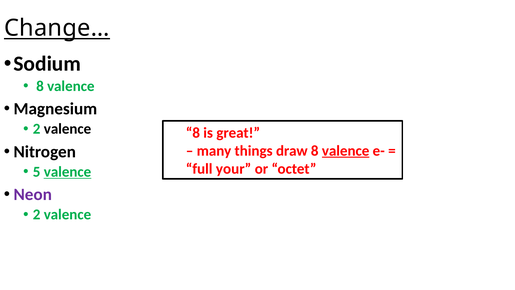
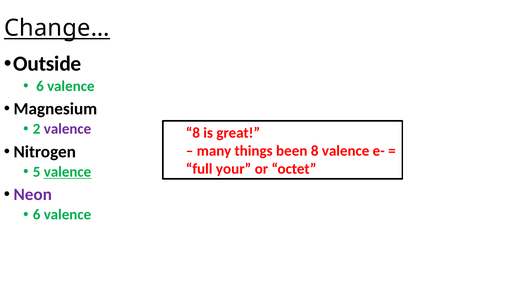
Sodium: Sodium -> Outside
8 at (40, 86): 8 -> 6
valence at (68, 129) colour: black -> purple
draw: draw -> been
valence at (346, 151) underline: present -> none
2 at (37, 214): 2 -> 6
